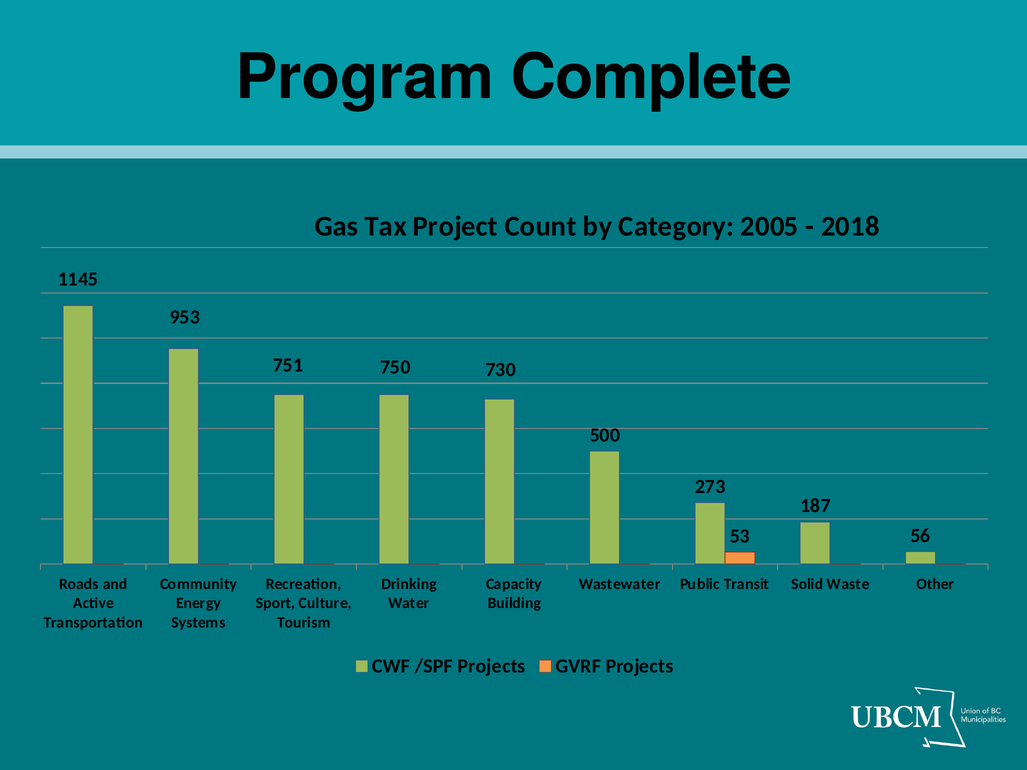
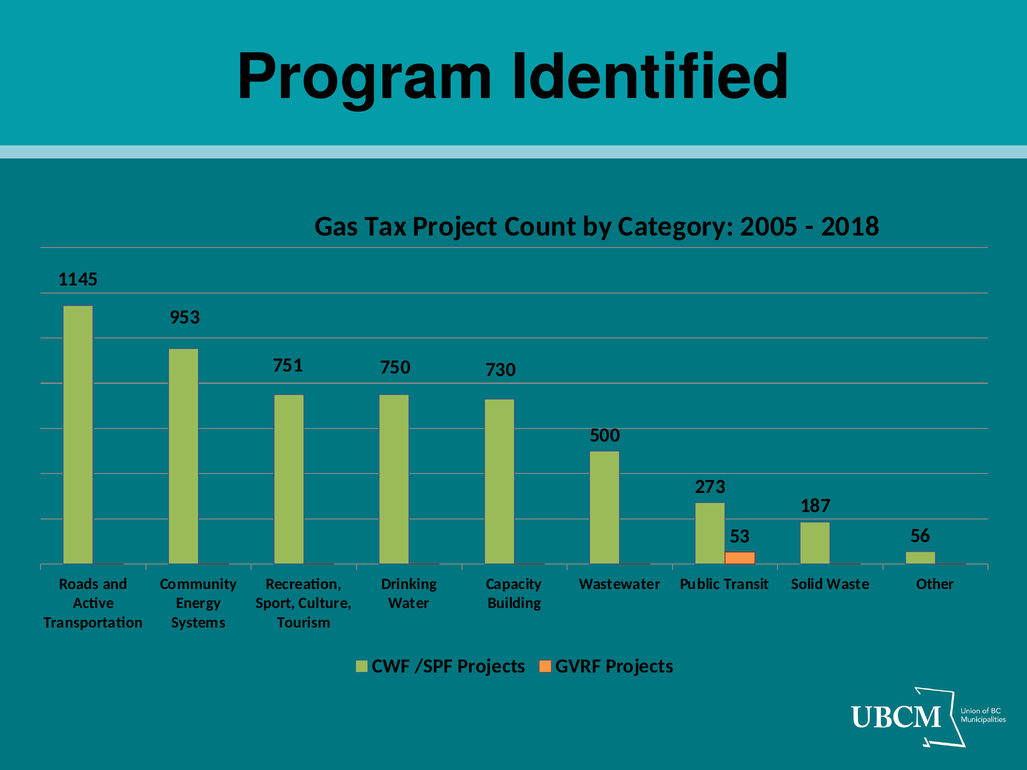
Complete: Complete -> Identified
